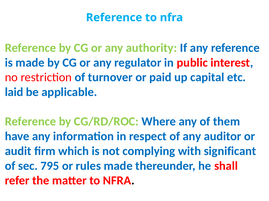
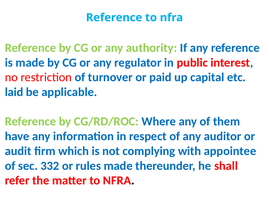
significant: significant -> appointee
795: 795 -> 332
